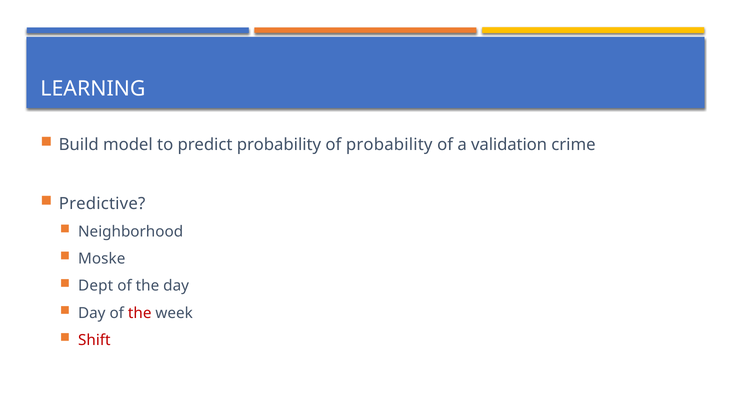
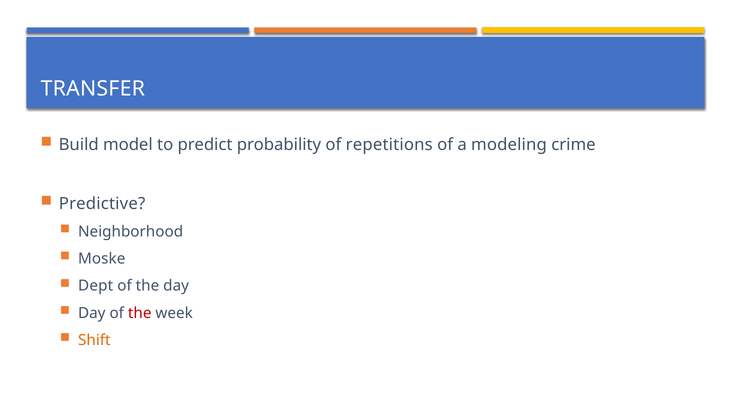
LEARNING: LEARNING -> TRANSFER
of probability: probability -> repetitions
validation: validation -> modeling
Shift colour: red -> orange
